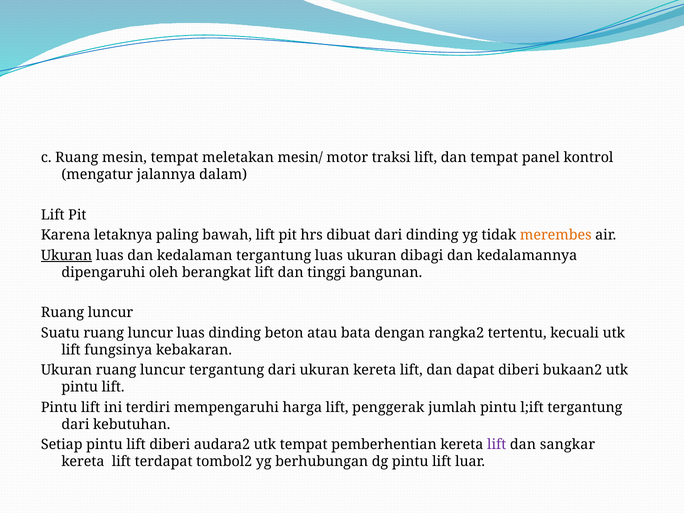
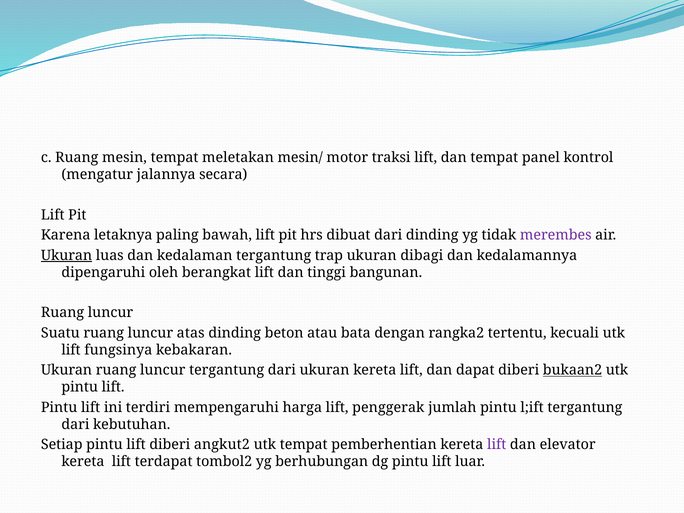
dalam: dalam -> secara
merembes colour: orange -> purple
tergantung luas: luas -> trap
luncur luas: luas -> atas
bukaan2 underline: none -> present
audara2: audara2 -> angkut2
sangkar: sangkar -> elevator
